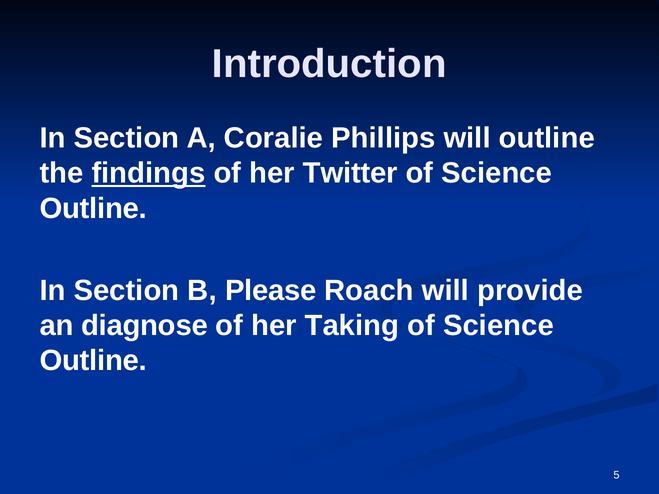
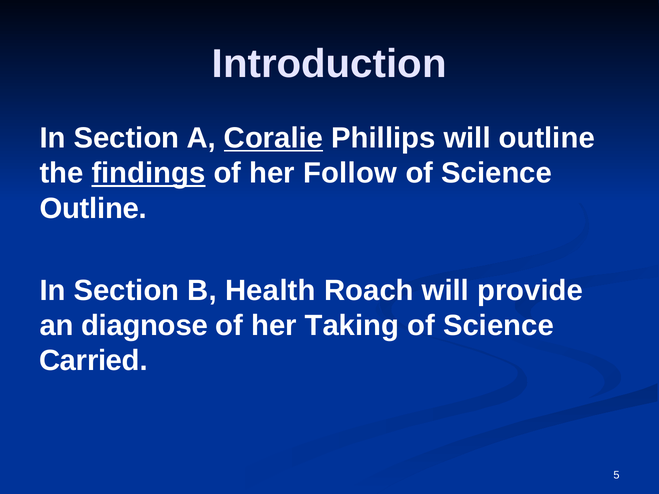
Coralie underline: none -> present
Twitter: Twitter -> Follow
Please: Please -> Health
Outline at (93, 361): Outline -> Carried
